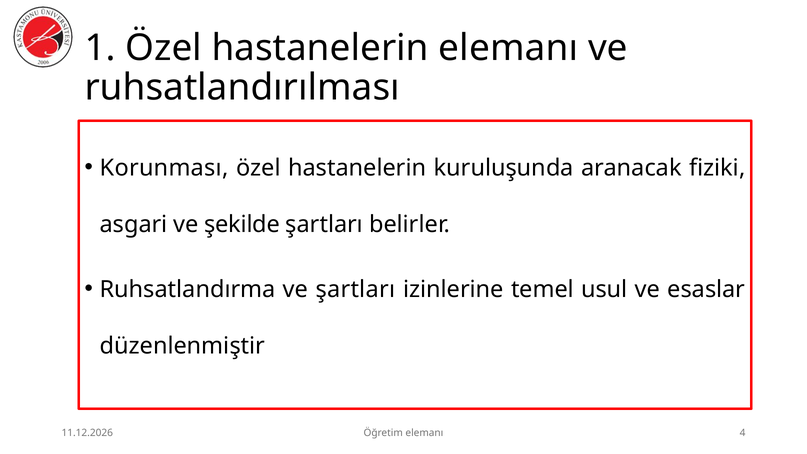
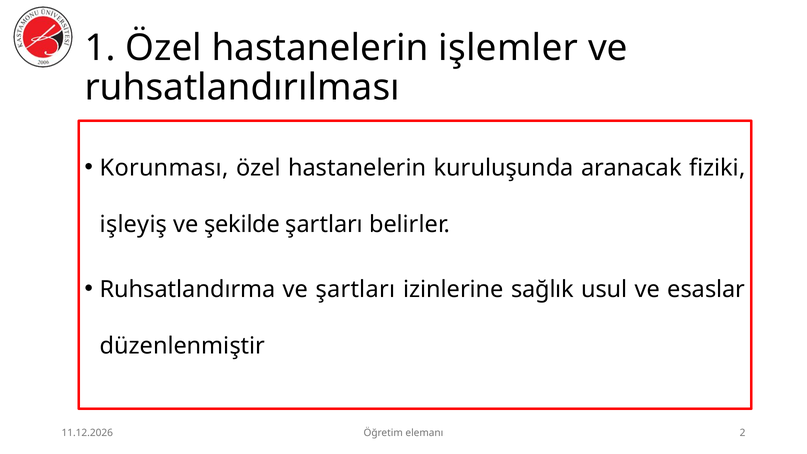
hastanelerin elemanı: elemanı -> işlemler
asgari: asgari -> işleyiş
temel: temel -> sağlık
4: 4 -> 2
